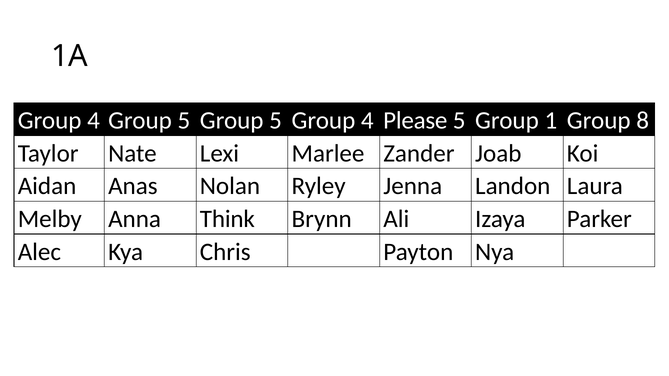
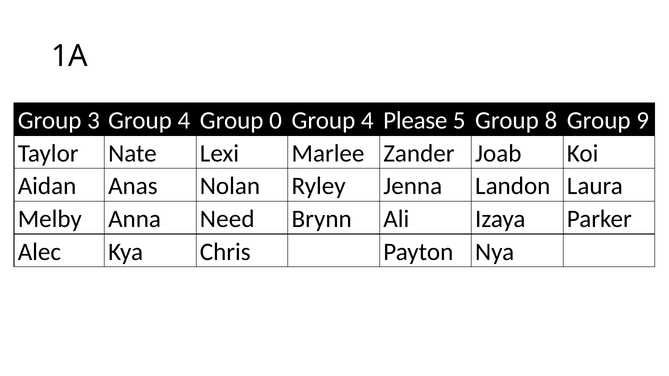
4 at (94, 121): 4 -> 3
5 at (184, 121): 5 -> 4
5 at (276, 121): 5 -> 0
1: 1 -> 8
8: 8 -> 9
Think: Think -> Need
